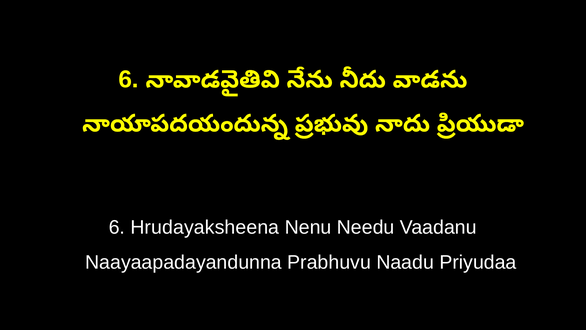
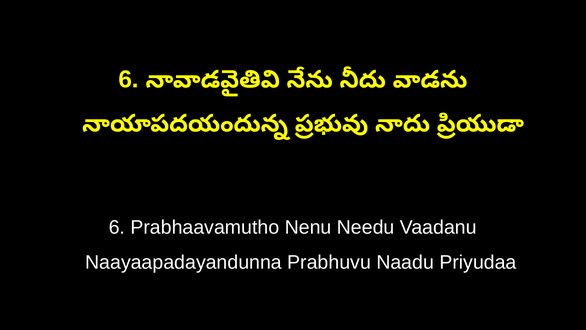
Hrudayaksheena: Hrudayaksheena -> Prabhaavamutho
